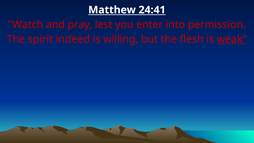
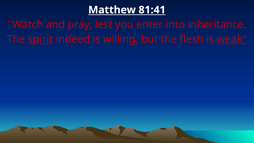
24:41: 24:41 -> 81:41
permission: permission -> inheritance
spirit underline: none -> present
